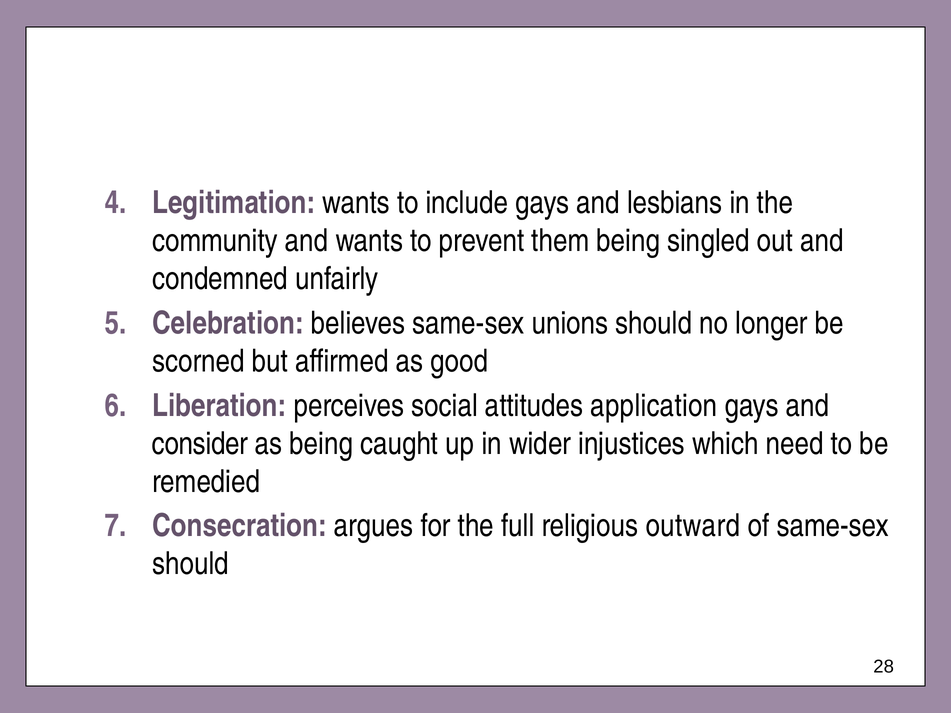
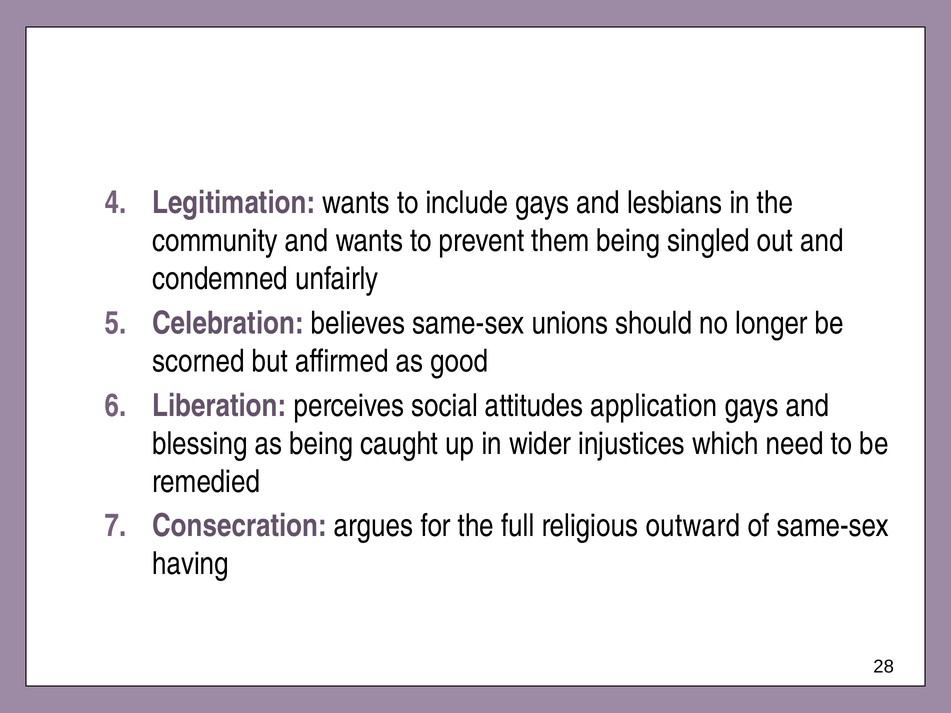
consider: consider -> blessing
should at (190, 564): should -> having
